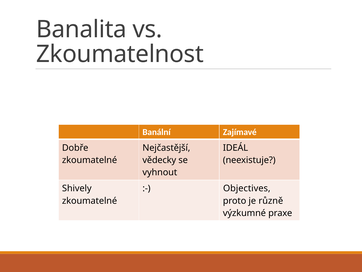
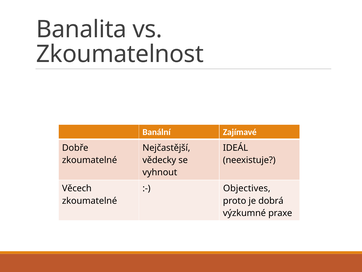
Shively: Shively -> Věcech
různě: různě -> dobrá
